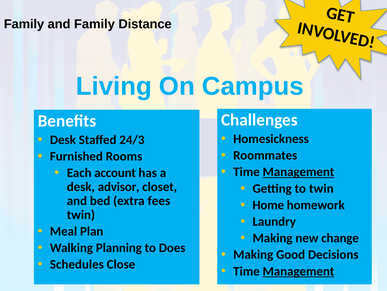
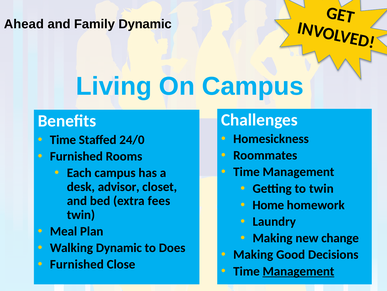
Family at (24, 24): Family -> Ahead
Family Distance: Distance -> Dynamic
Desk at (63, 139): Desk -> Time
24/3: 24/3 -> 24/0
Management at (298, 172) underline: present -> none
Each account: account -> campus
Walking Planning: Planning -> Dynamic
Schedules at (77, 264): Schedules -> Furnished
